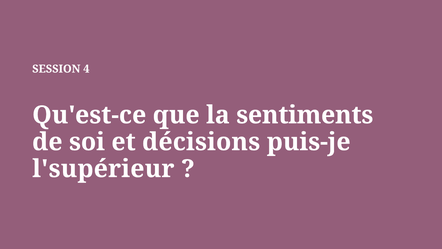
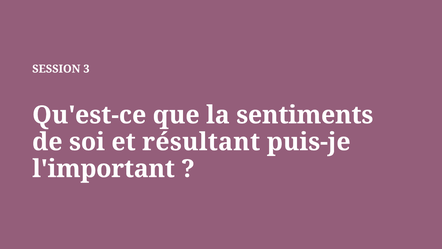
4: 4 -> 3
décisions: décisions -> résultant
l'supérieur: l'supérieur -> l'important
